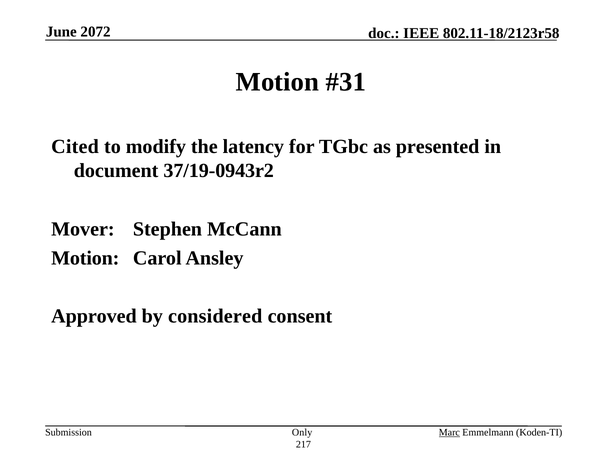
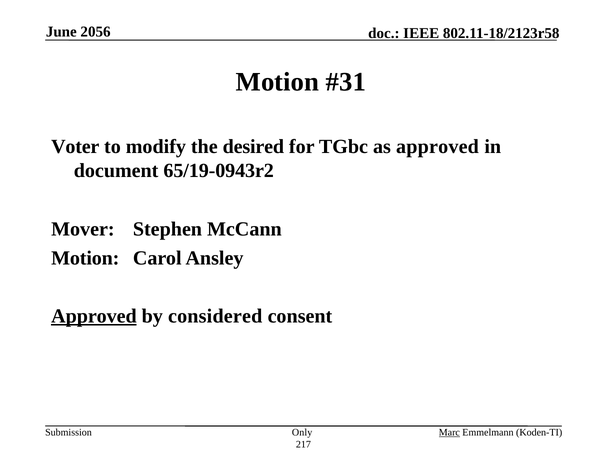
2072: 2072 -> 2056
Cited: Cited -> Voter
latency: latency -> desired
as presented: presented -> approved
37/19-0943r2: 37/19-0943r2 -> 65/19-0943r2
Approved at (94, 317) underline: none -> present
